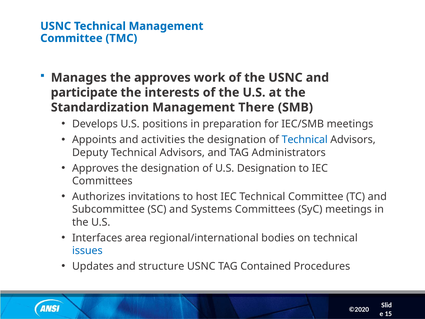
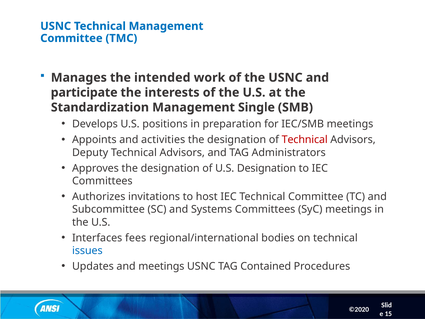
the approves: approves -> intended
There: There -> Single
Technical at (305, 140) colour: blue -> red
area: area -> fees
and structure: structure -> meetings
